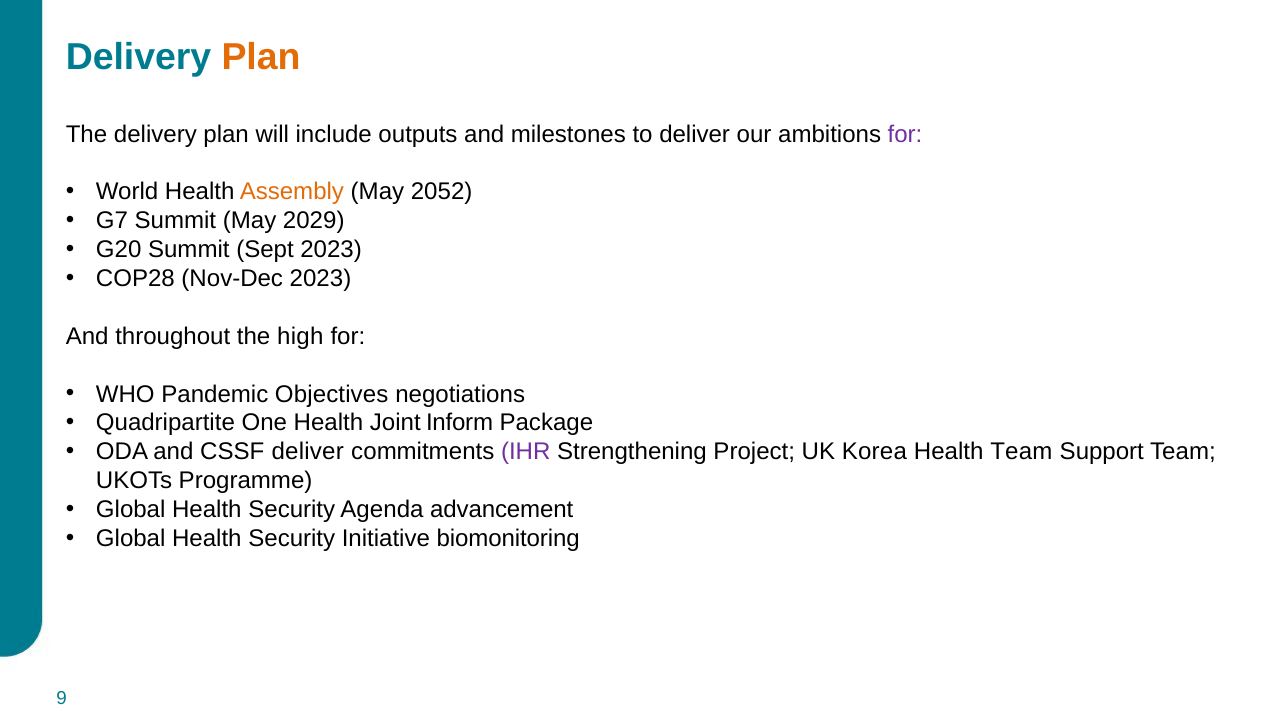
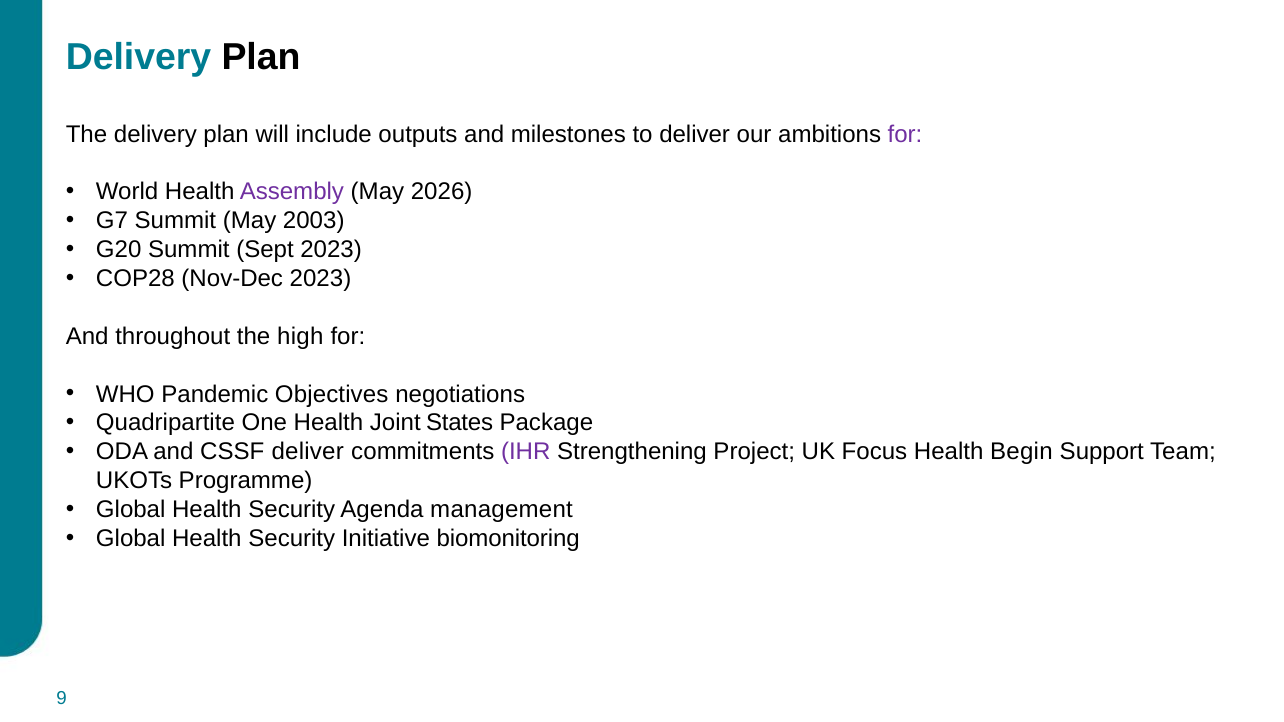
Plan at (261, 57) colour: orange -> black
Assembly colour: orange -> purple
2052: 2052 -> 2026
2029: 2029 -> 2003
Inform: Inform -> States
Korea: Korea -> Focus
Health Team: Team -> Begin
advancement: advancement -> management
